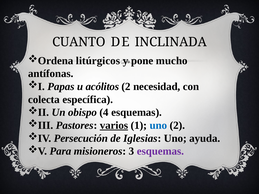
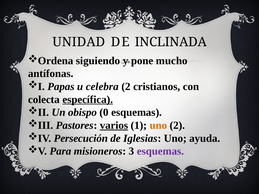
CUANTO: CUANTO -> UNIDAD
litúrgicos: litúrgicos -> siguiendo
acólitos: acólitos -> celebra
necesidad: necesidad -> cristianos
específica underline: none -> present
4: 4 -> 0
uno at (158, 126) colour: blue -> orange
